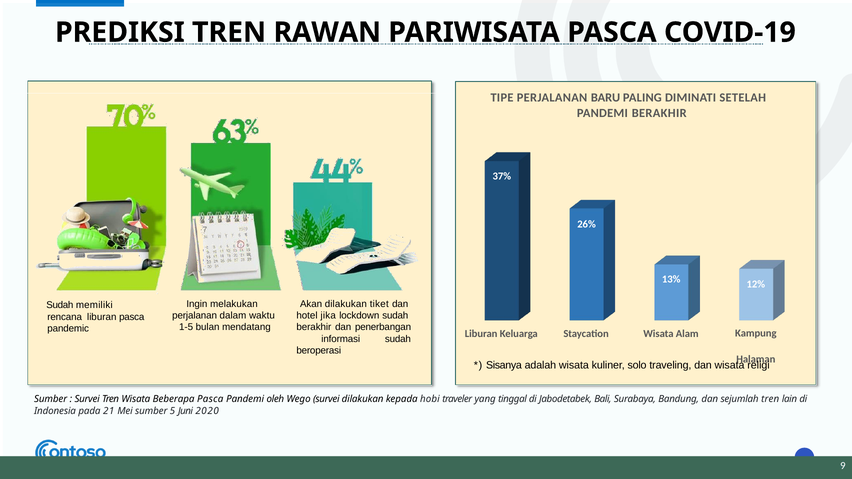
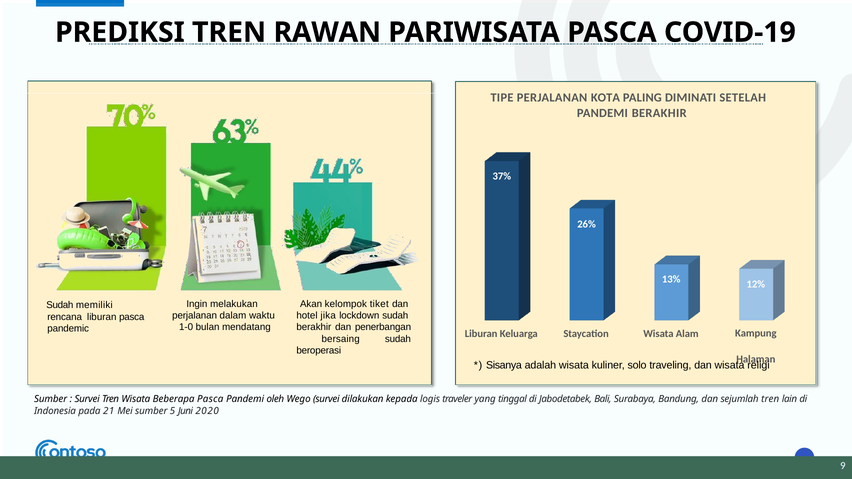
BARU: BARU -> KOTA
Akan dilakukan: dilakukan -> kelompok
1-5: 1-5 -> 1-0
informasi: informasi -> bersaing
hobi: hobi -> logis
